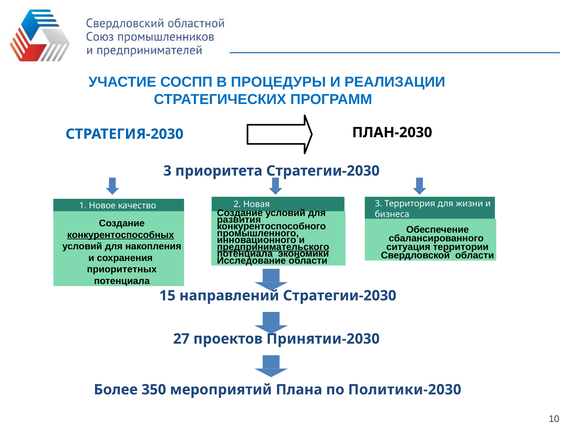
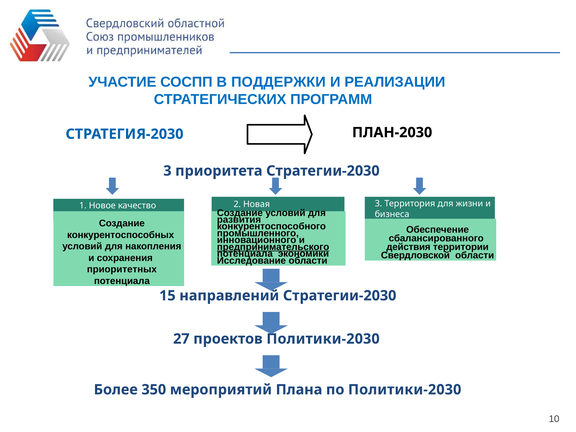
ПРОЦЕДУРЫ: ПРОЦЕДУРЫ -> ПОДДЕРЖКИ
конкурентоспособных underline: present -> none
ситуация: ситуация -> действия
проектов Принятии-2030: Принятии-2030 -> Политики-2030
